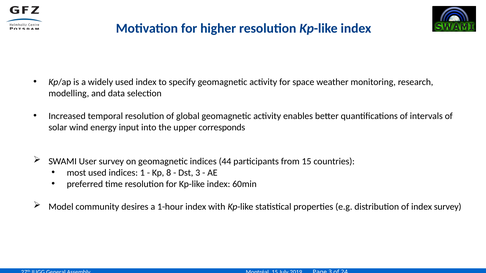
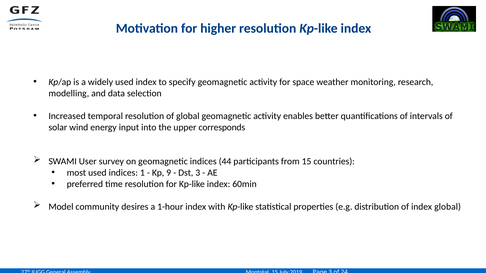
8: 8 -> 9
index survey: survey -> global
